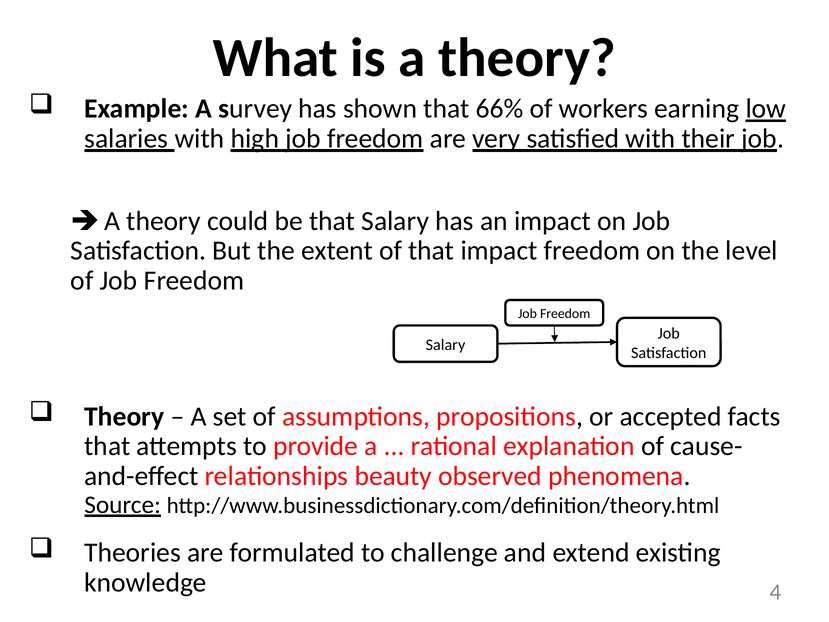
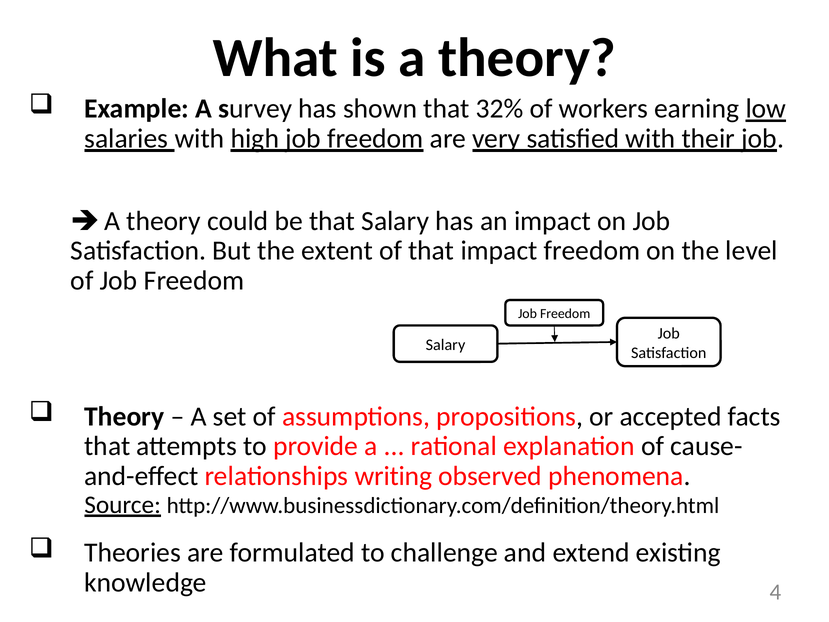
66%: 66% -> 32%
beauty: beauty -> writing
